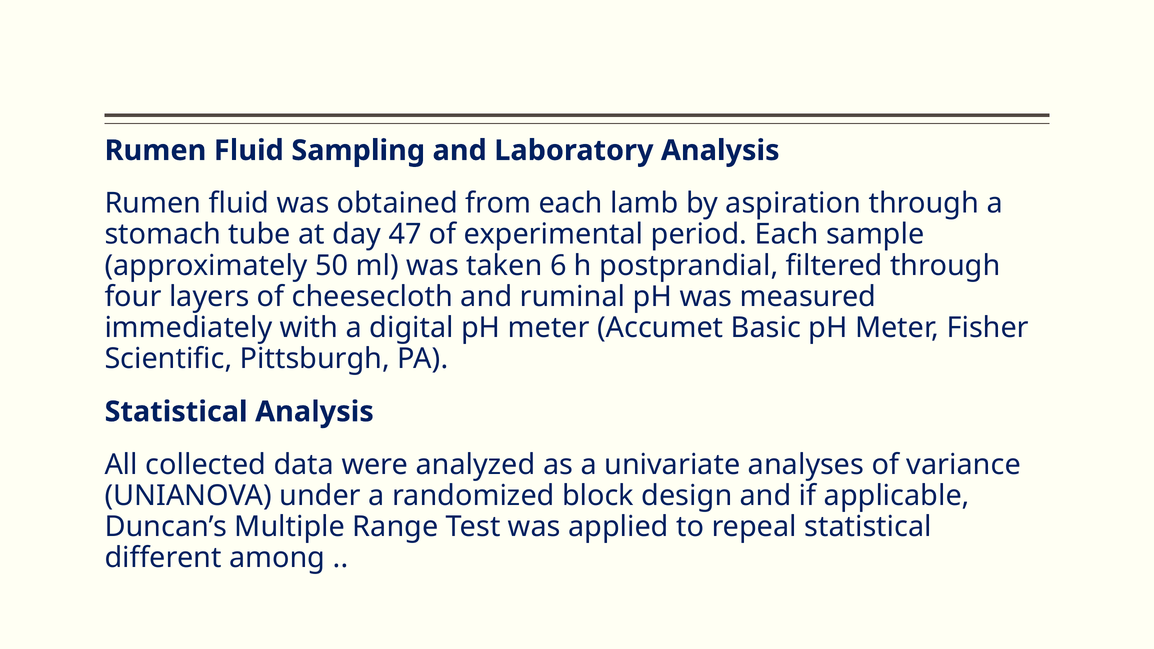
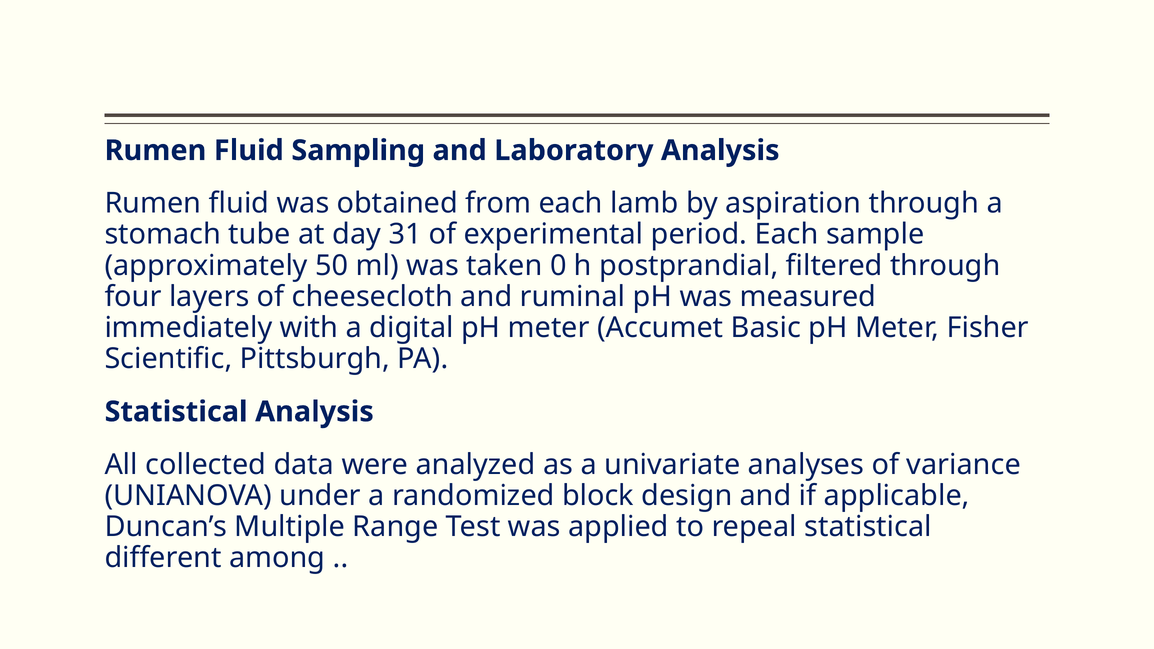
47: 47 -> 31
6: 6 -> 0
